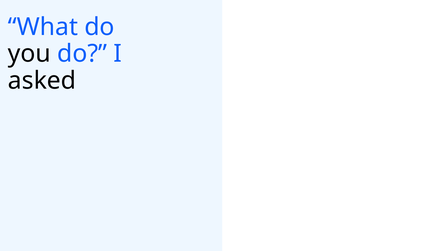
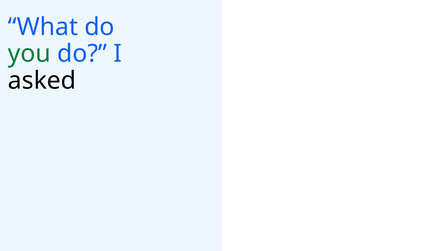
you colour: black -> green
